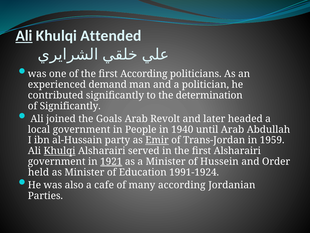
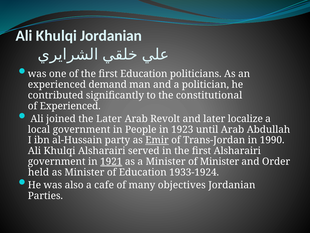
Ali at (24, 36) underline: present -> none
Khulqi Attended: Attended -> Jordanian
first According: According -> Education
determination: determination -> constitutional
of Significantly: Significantly -> Experienced
the Goals: Goals -> Later
headed: headed -> localize
1940: 1940 -> 1923
1959: 1959 -> 1990
Khulqi at (60, 151) underline: present -> none
of Hussein: Hussein -> Minister
1991-1924: 1991-1924 -> 1933-1924
many according: according -> objectives
